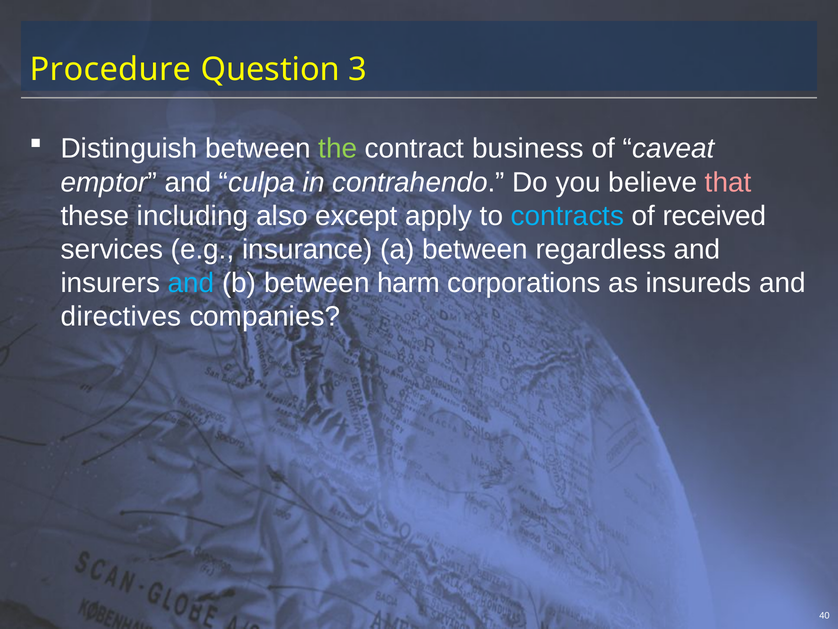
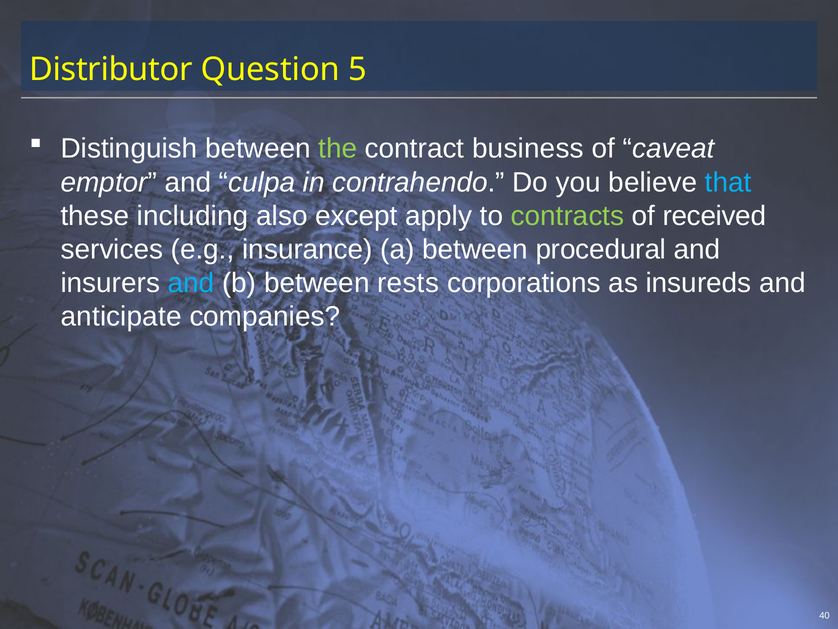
Procedure: Procedure -> Distributor
3: 3 -> 5
that colour: pink -> light blue
contracts colour: light blue -> light green
regardless: regardless -> procedural
harm: harm -> rests
directives: directives -> anticipate
